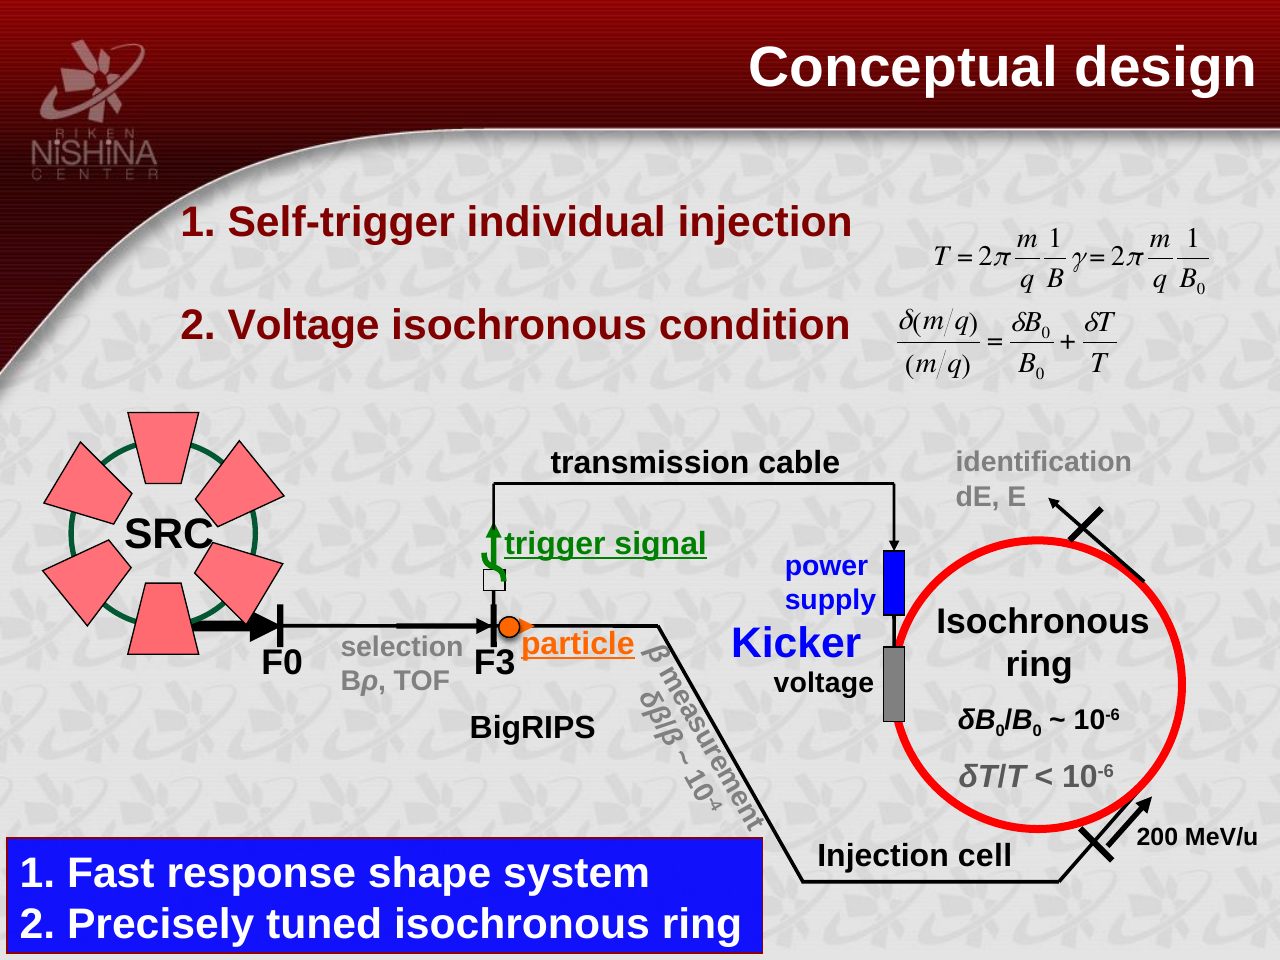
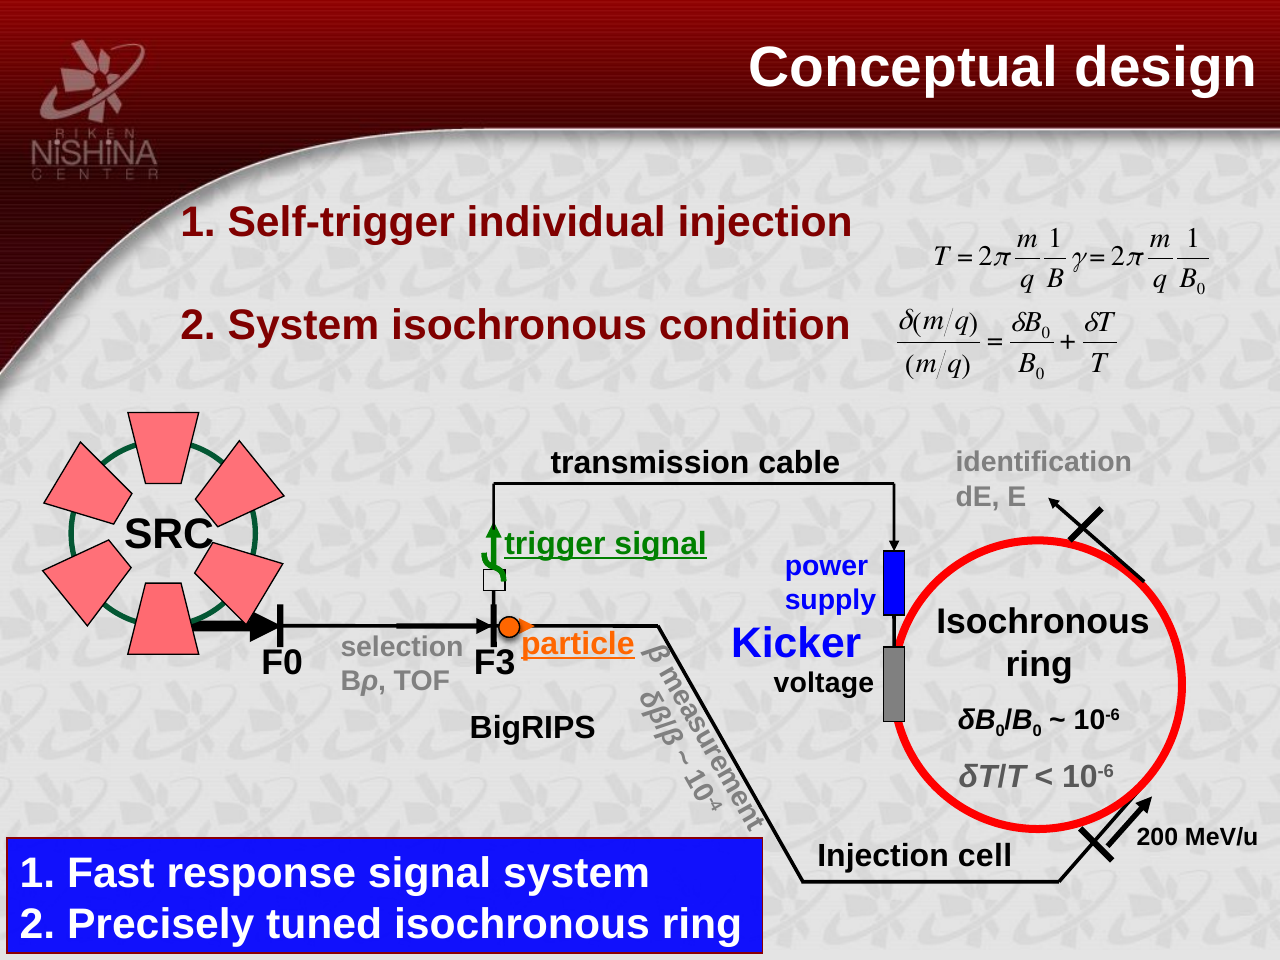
2 Voltage: Voltage -> System
response shape: shape -> signal
